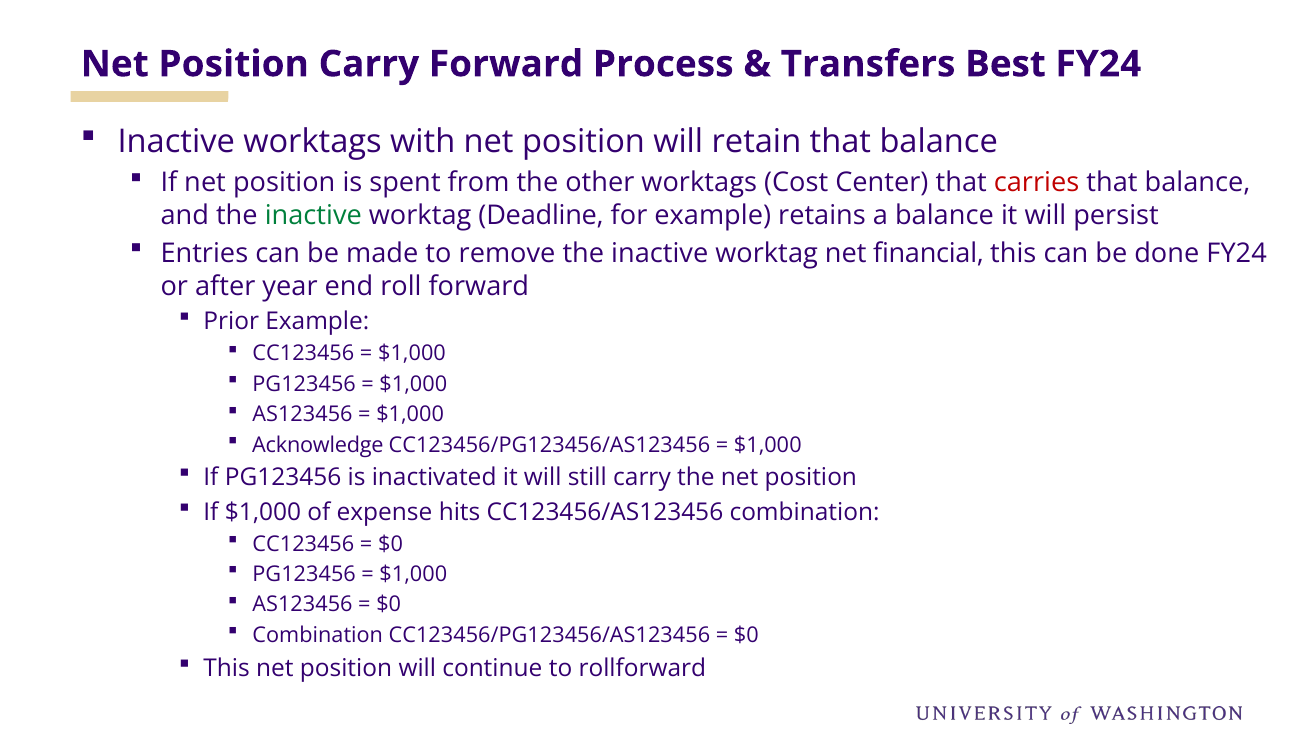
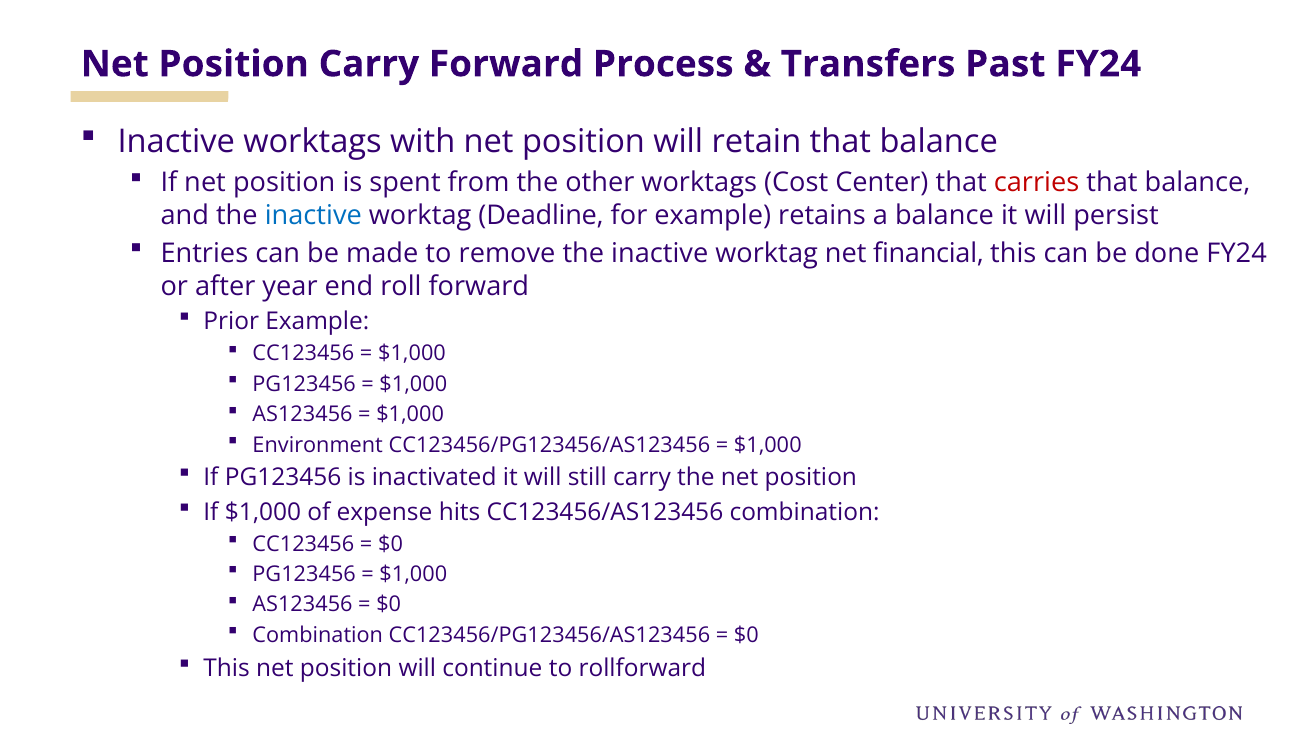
Best: Best -> Past
inactive at (313, 215) colour: green -> blue
Acknowledge: Acknowledge -> Environment
